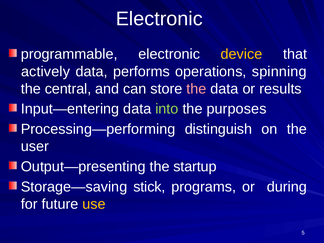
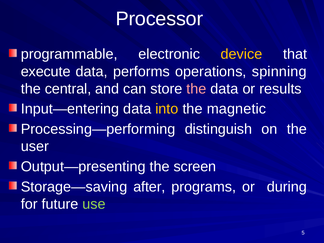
Electronic at (159, 19): Electronic -> Processor
actively: actively -> execute
into colour: light green -> yellow
purposes: purposes -> magnetic
startup: startup -> screen
stick: stick -> after
use colour: yellow -> light green
